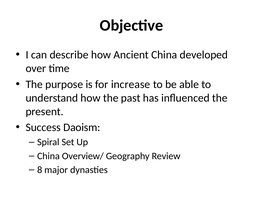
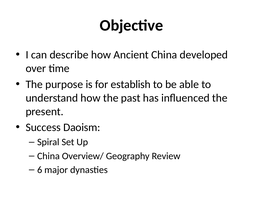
increase: increase -> establish
8: 8 -> 6
